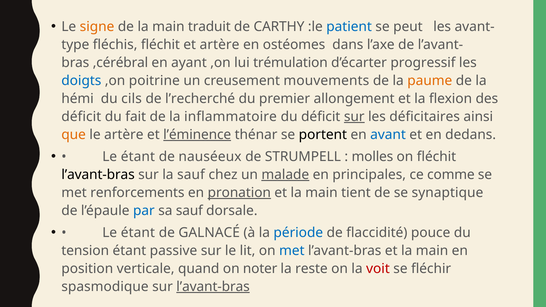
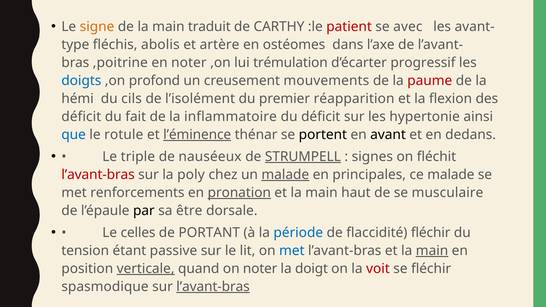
patient colour: blue -> red
peut: peut -> avec
fléchis fléchit: fléchit -> abolis
,cérébral: ,cérébral -> ,poitrine
en ayant: ayant -> noter
poitrine: poitrine -> profond
paume colour: orange -> red
l’recherché: l’recherché -> l’isolément
allongement: allongement -> réapparition
sur at (354, 117) underline: present -> none
déficitaires: déficitaires -> hypertonie
que colour: orange -> blue
le artère: artère -> rotule
avant colour: blue -> black
étant at (138, 157): étant -> triple
STRUMPELL underline: none -> present
molles: molles -> signes
l’avant-bras at (98, 175) colour: black -> red
la sauf: sauf -> poly
ce comme: comme -> malade
tient: tient -> haut
synaptique: synaptique -> musculaire
par colour: blue -> black
sa sauf: sauf -> être
étant at (138, 233): étant -> celles
GALNACÉ: GALNACÉ -> PORTANT
flaccidité pouce: pouce -> fléchir
main at (432, 251) underline: none -> present
verticale underline: none -> present
reste: reste -> doigt
